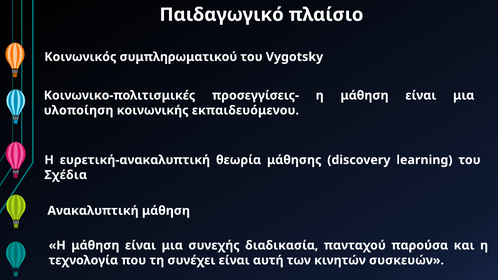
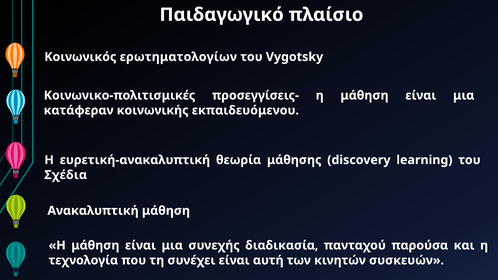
συμπληρωματικού: συμπληρωματικού -> ερωτηματολογίων
υλοποίηση: υλοποίηση -> κατάφεραν
